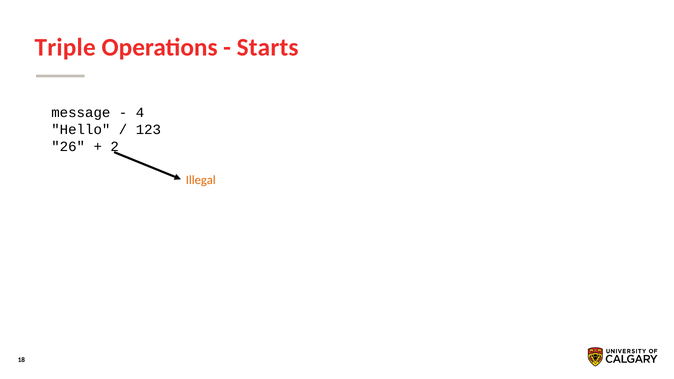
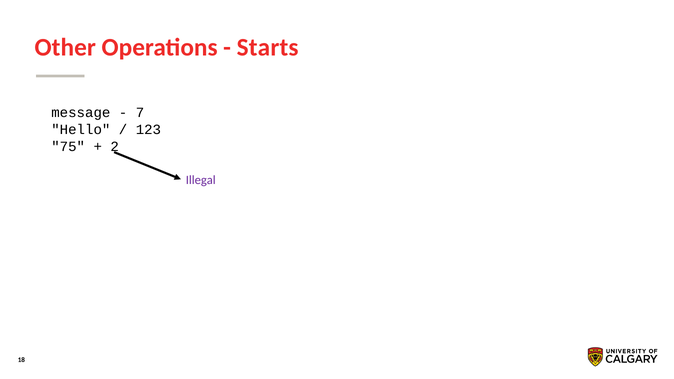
Triple: Triple -> Other
4: 4 -> 7
26: 26 -> 75
Illegal colour: orange -> purple
